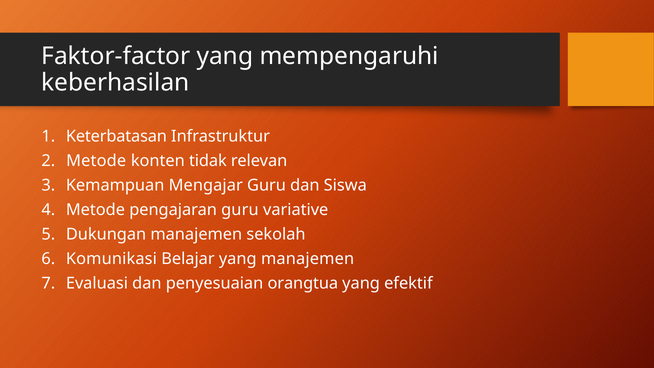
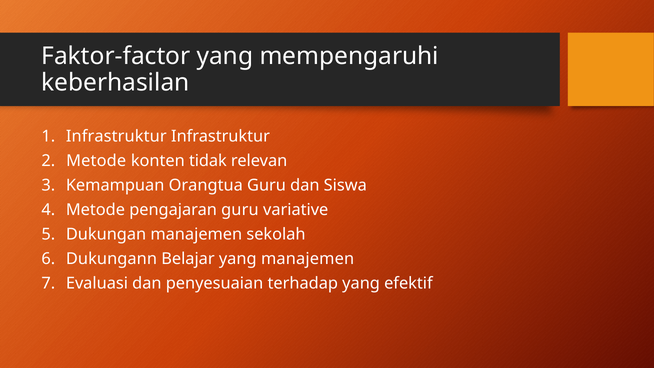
Keterbatasan at (116, 137): Keterbatasan -> Infrastruktur
Mengajar: Mengajar -> Orangtua
Komunikasi: Komunikasi -> Dukungann
orangtua: orangtua -> terhadap
